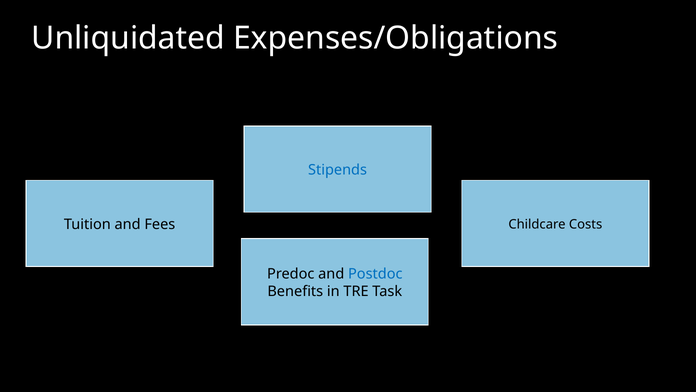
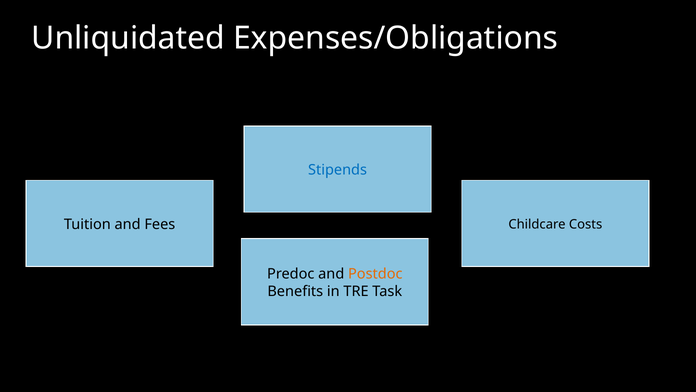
Postdoc colour: blue -> orange
